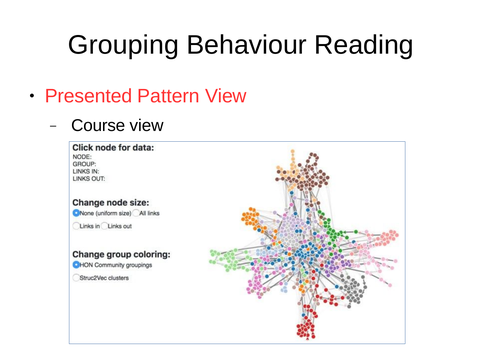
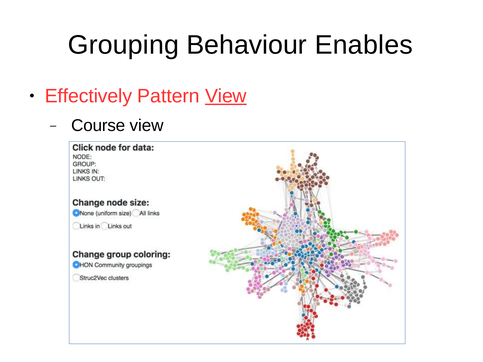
Reading: Reading -> Enables
Presented: Presented -> Effectively
View at (226, 96) underline: none -> present
